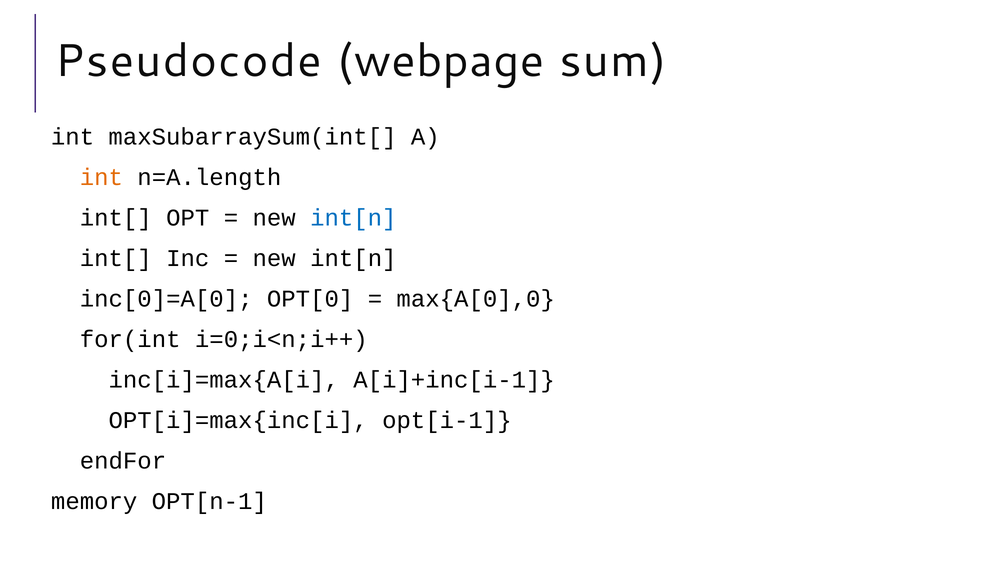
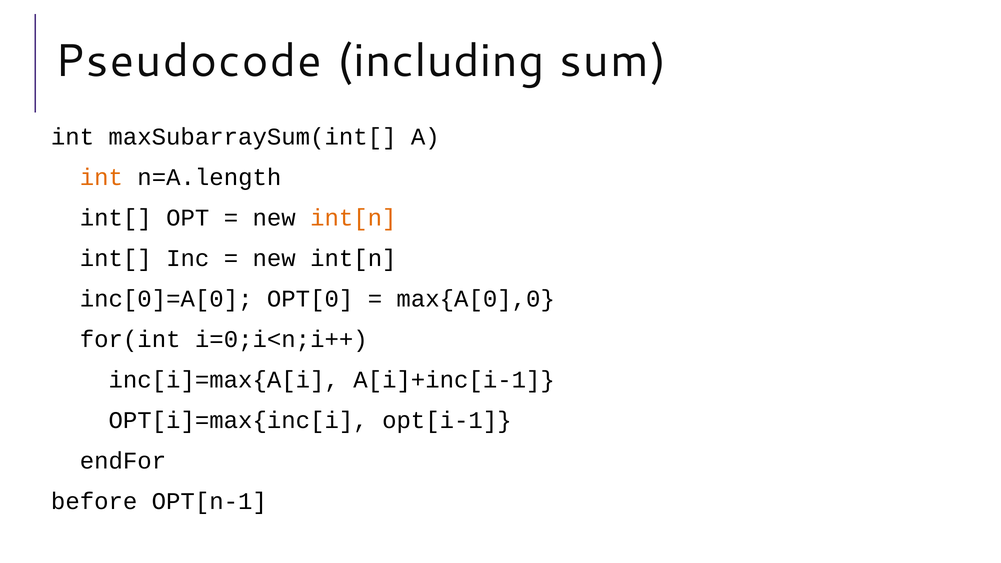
webpage: webpage -> including
int[n at (353, 218) colour: blue -> orange
memory: memory -> before
